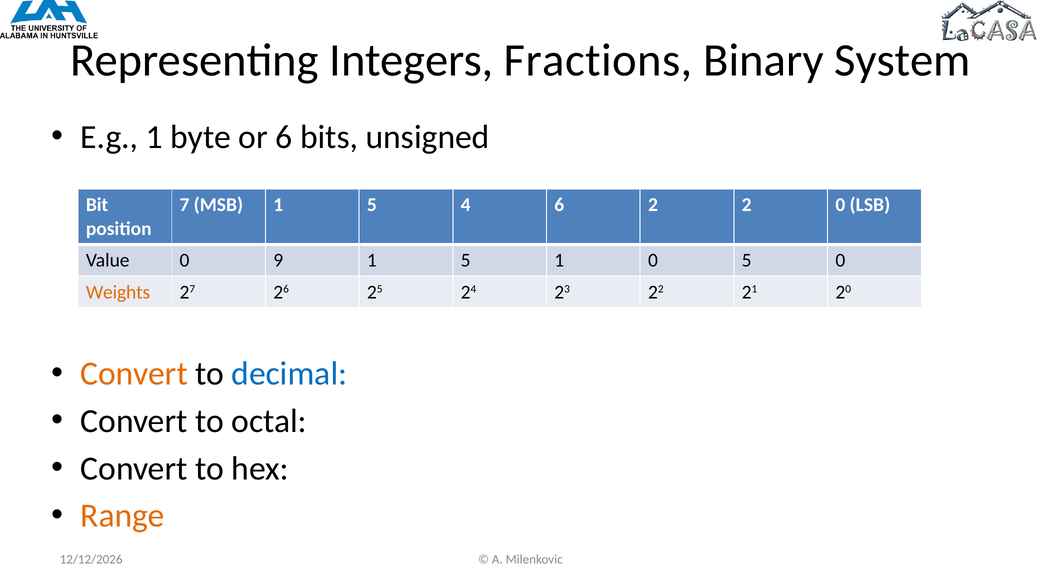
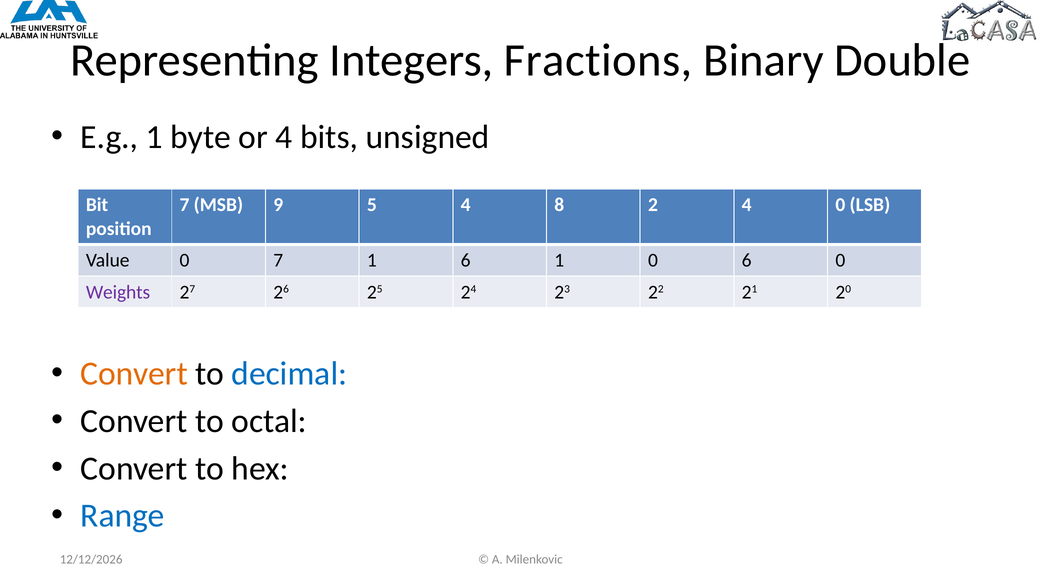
System: System -> Double
or 6: 6 -> 4
MSB 1: 1 -> 9
4 6: 6 -> 8
2 2: 2 -> 4
0 9: 9 -> 7
5 at (466, 260): 5 -> 6
0 5: 5 -> 6
Weights colour: orange -> purple
Range colour: orange -> blue
